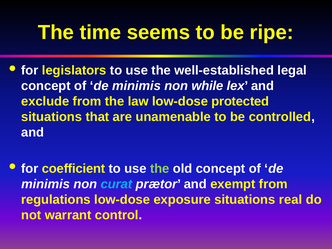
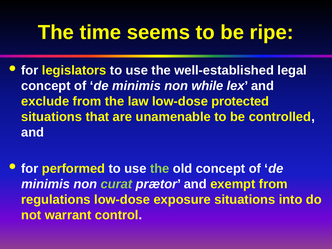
coefficient: coefficient -> performed
curat colour: light blue -> light green
real: real -> into
